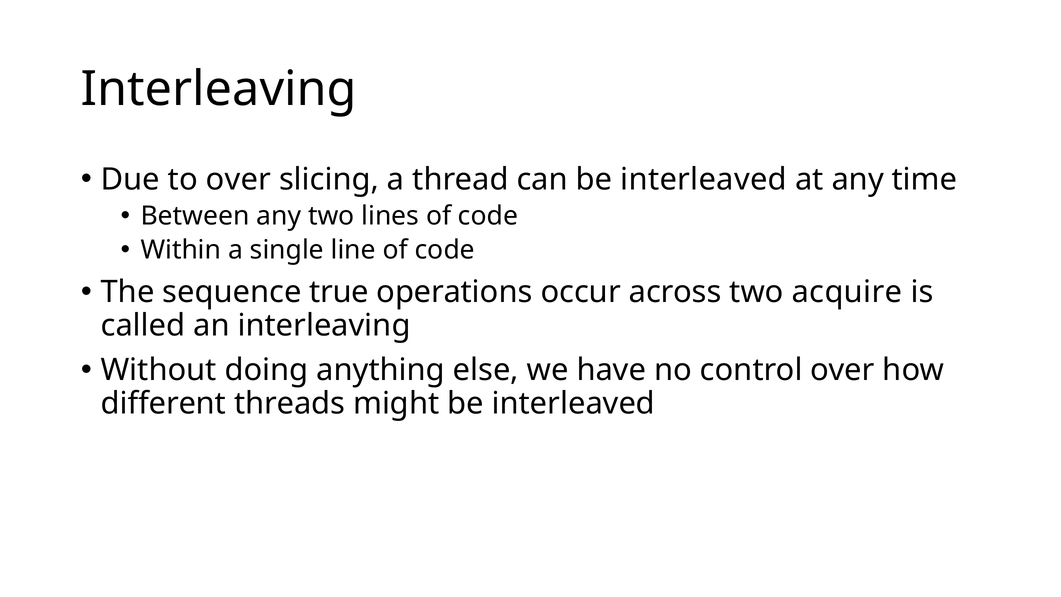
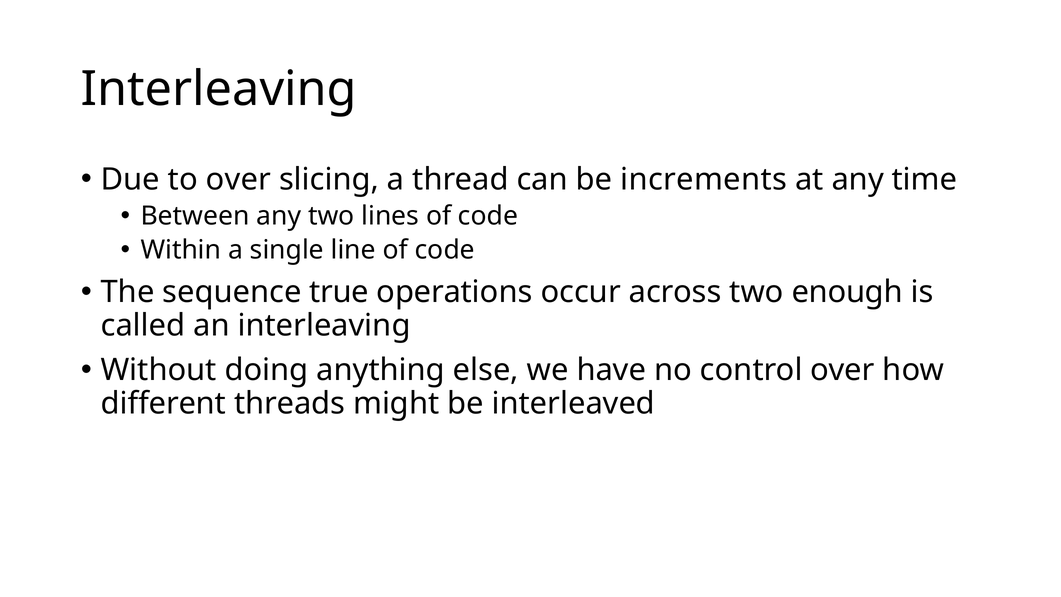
can be interleaved: interleaved -> increments
acquire: acquire -> enough
